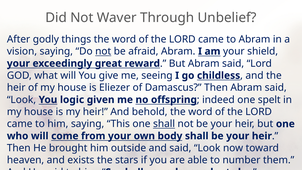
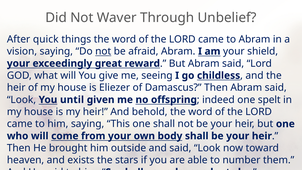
godly: godly -> quick
logic: logic -> until
shall at (164, 124) underline: present -> none
